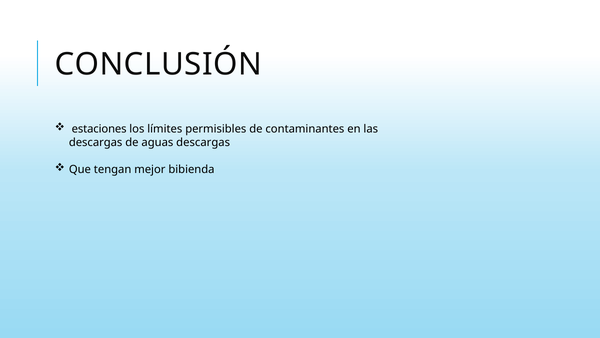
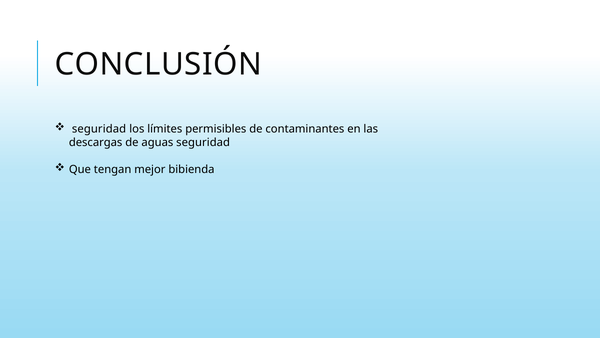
estaciones at (99, 129): estaciones -> seguridad
aguas descargas: descargas -> seguridad
